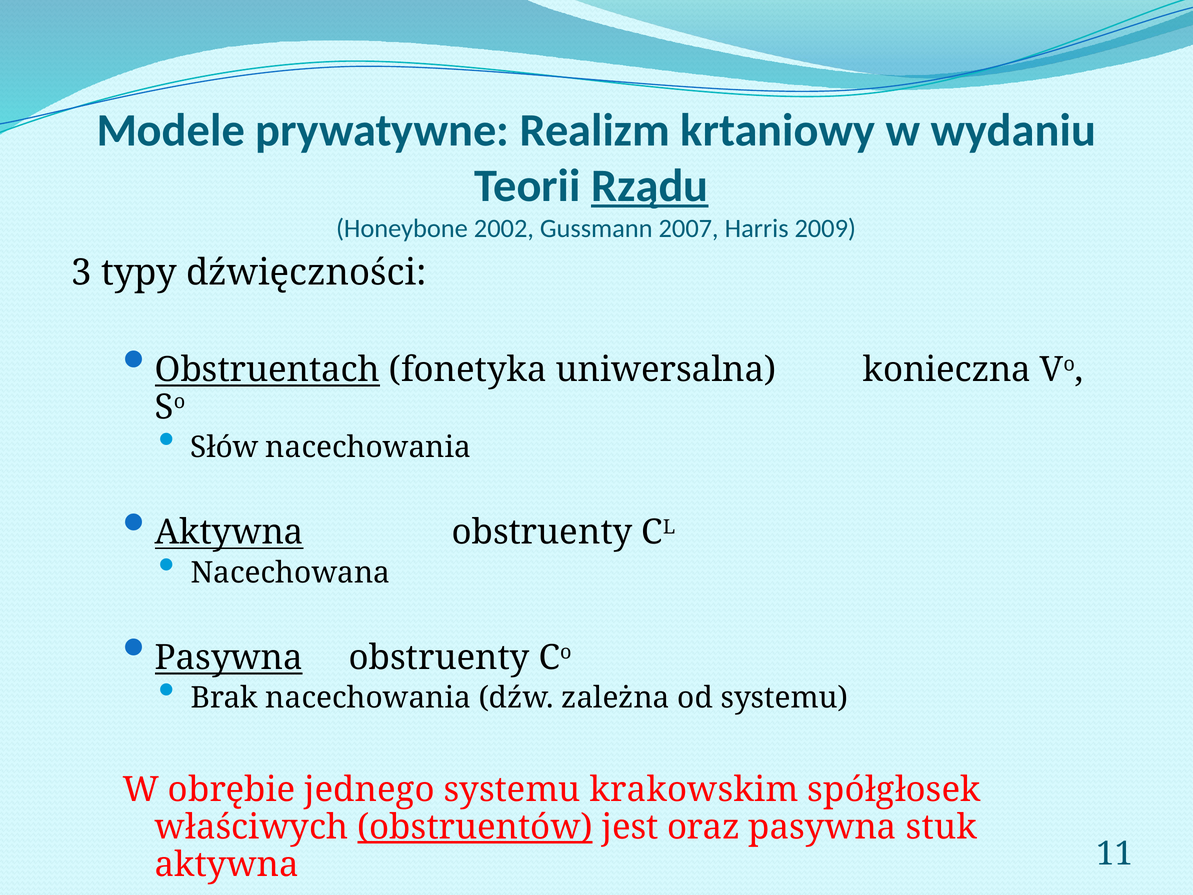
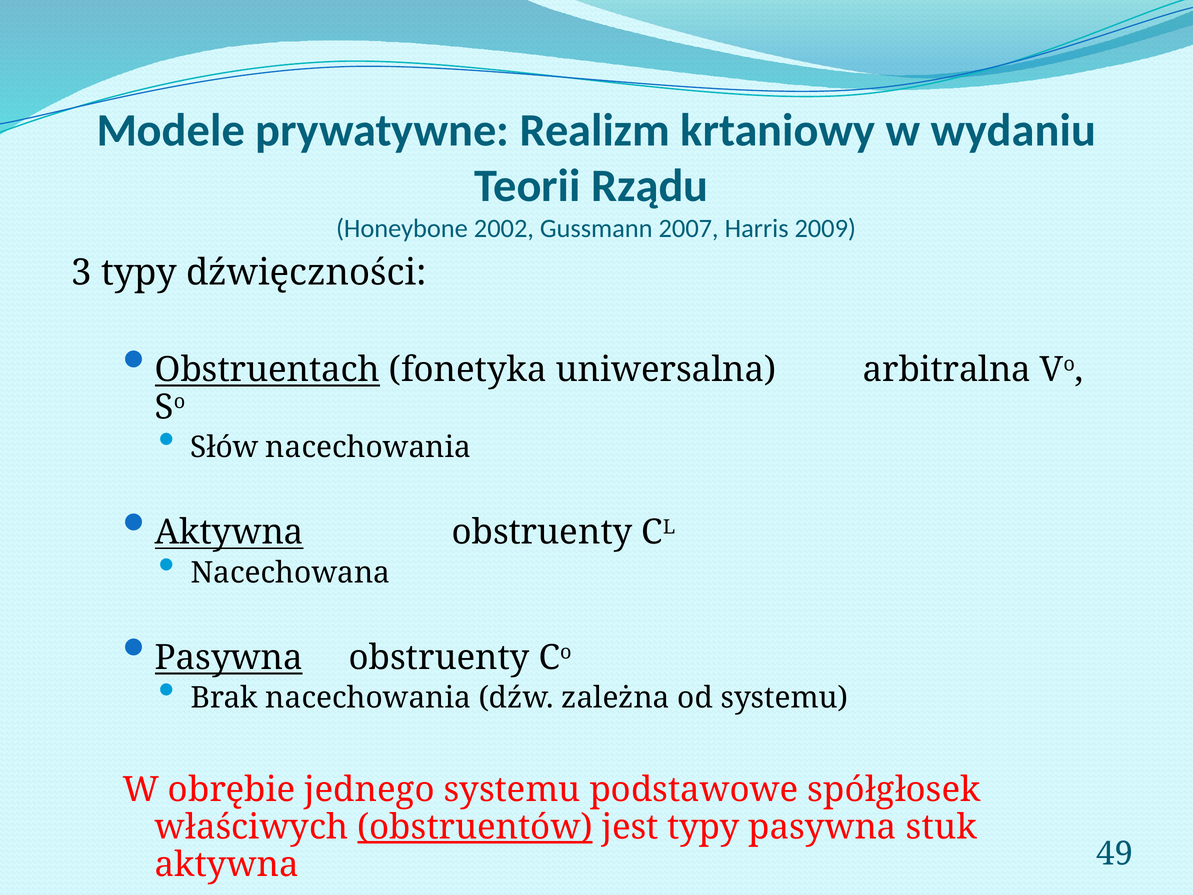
Rządu underline: present -> none
konieczna: konieczna -> arbitralna
krakowskim: krakowskim -> podstawowe
jest oraz: oraz -> typy
11: 11 -> 49
